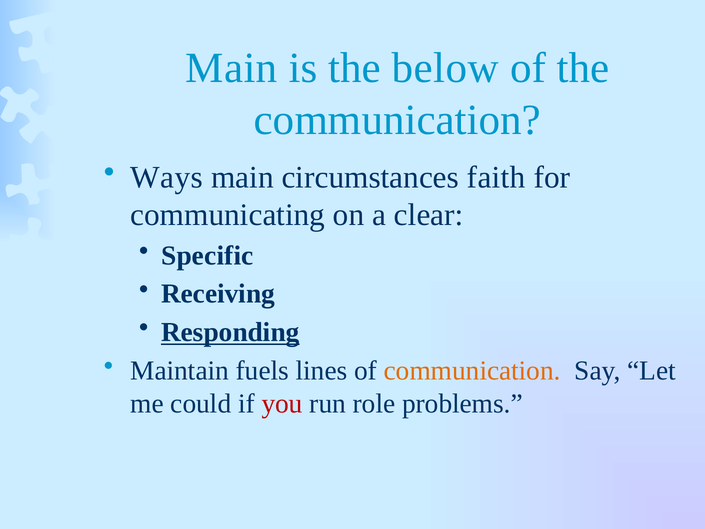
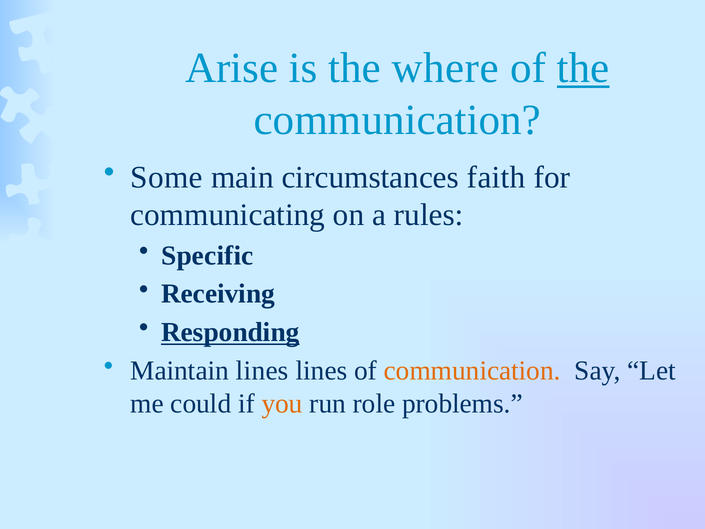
Main at (231, 68): Main -> Arise
below: below -> where
the at (583, 68) underline: none -> present
Ways: Ways -> Some
clear: clear -> rules
Maintain fuels: fuels -> lines
you colour: red -> orange
